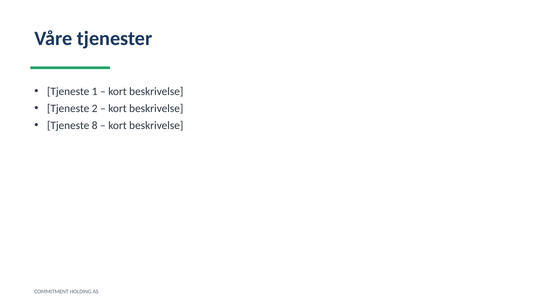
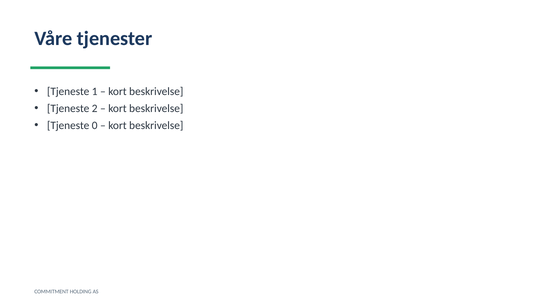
8: 8 -> 0
